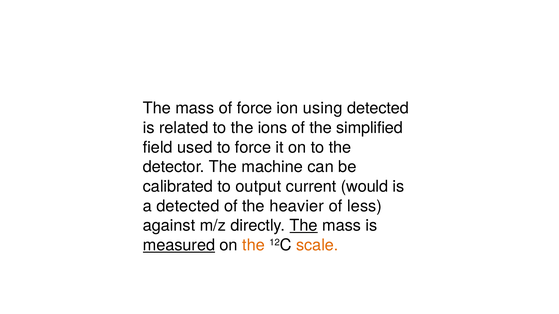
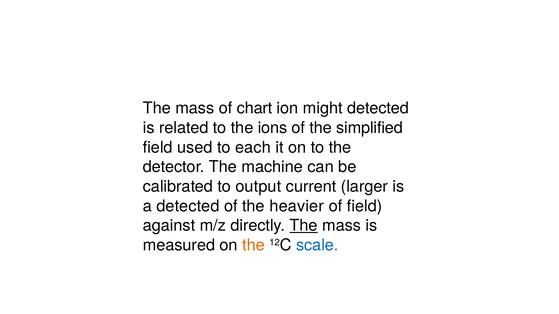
of force: force -> chart
using: using -> might
to force: force -> each
would: would -> larger
of less: less -> field
measured underline: present -> none
scale colour: orange -> blue
